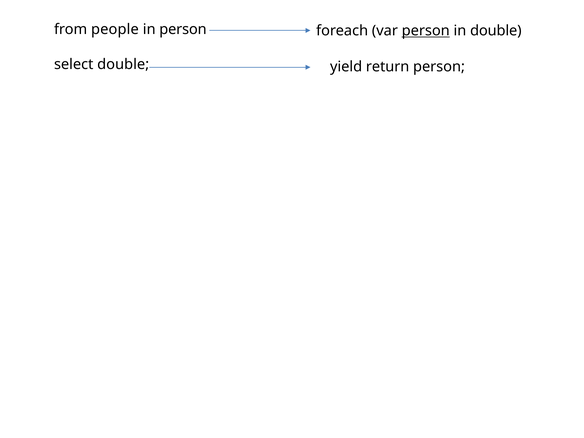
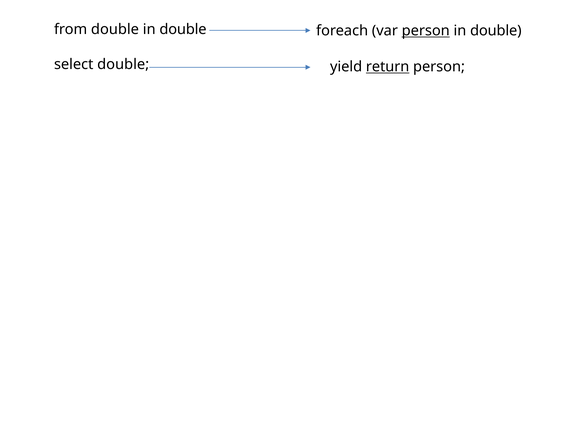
from people: people -> double
person at (183, 29): person -> double
return underline: none -> present
